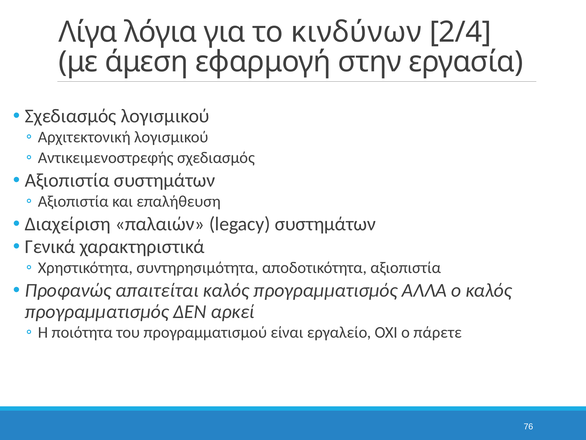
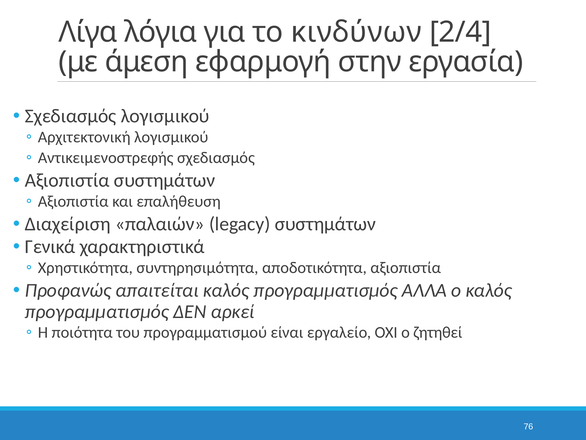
πάρετε: πάρετε -> ζητηθεί
